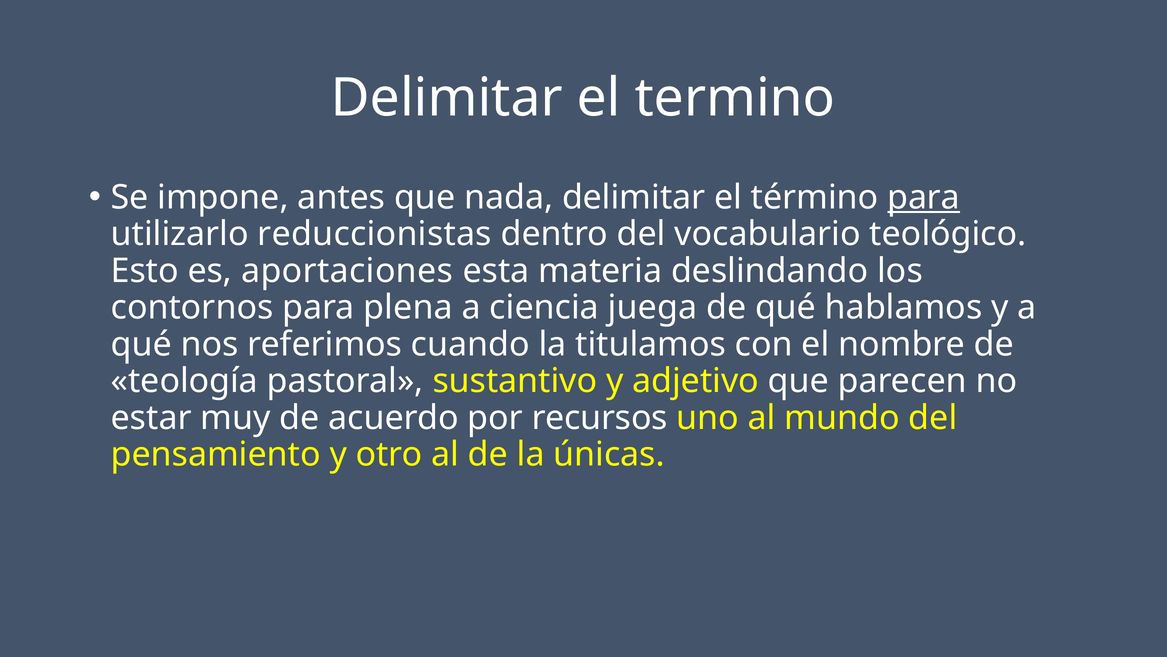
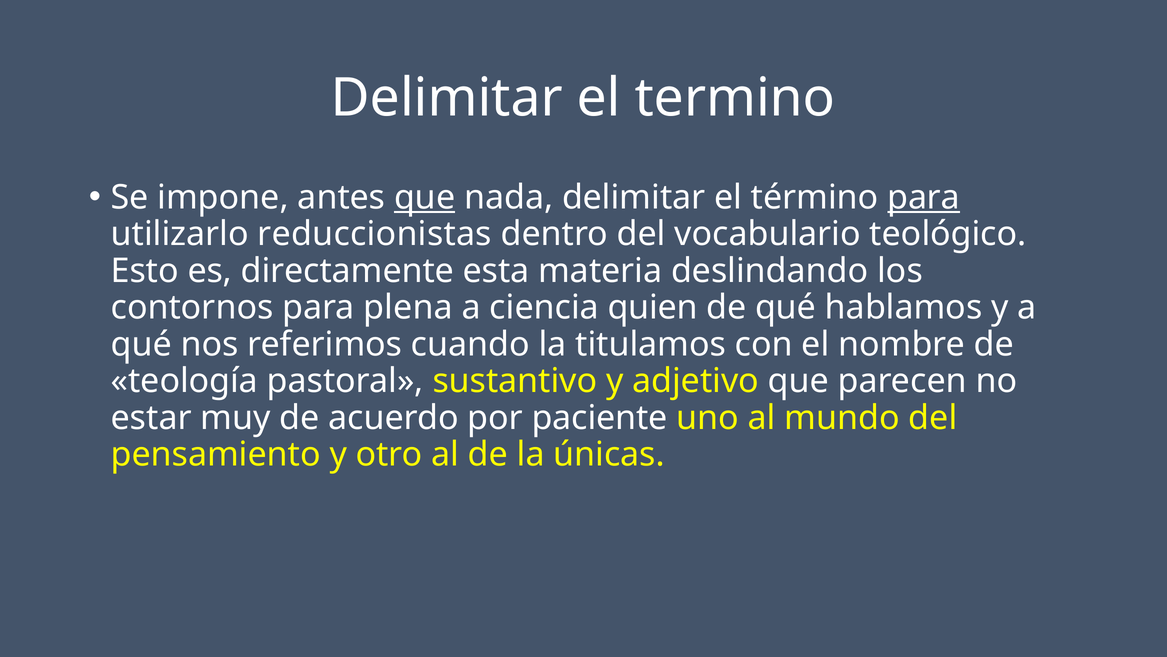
que at (425, 197) underline: none -> present
aportaciones: aportaciones -> directamente
juega: juega -> quien
recursos: recursos -> paciente
